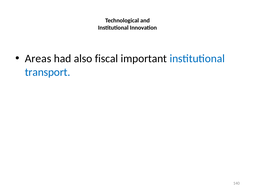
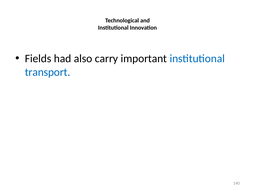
Areas: Areas -> Fields
fiscal: fiscal -> carry
